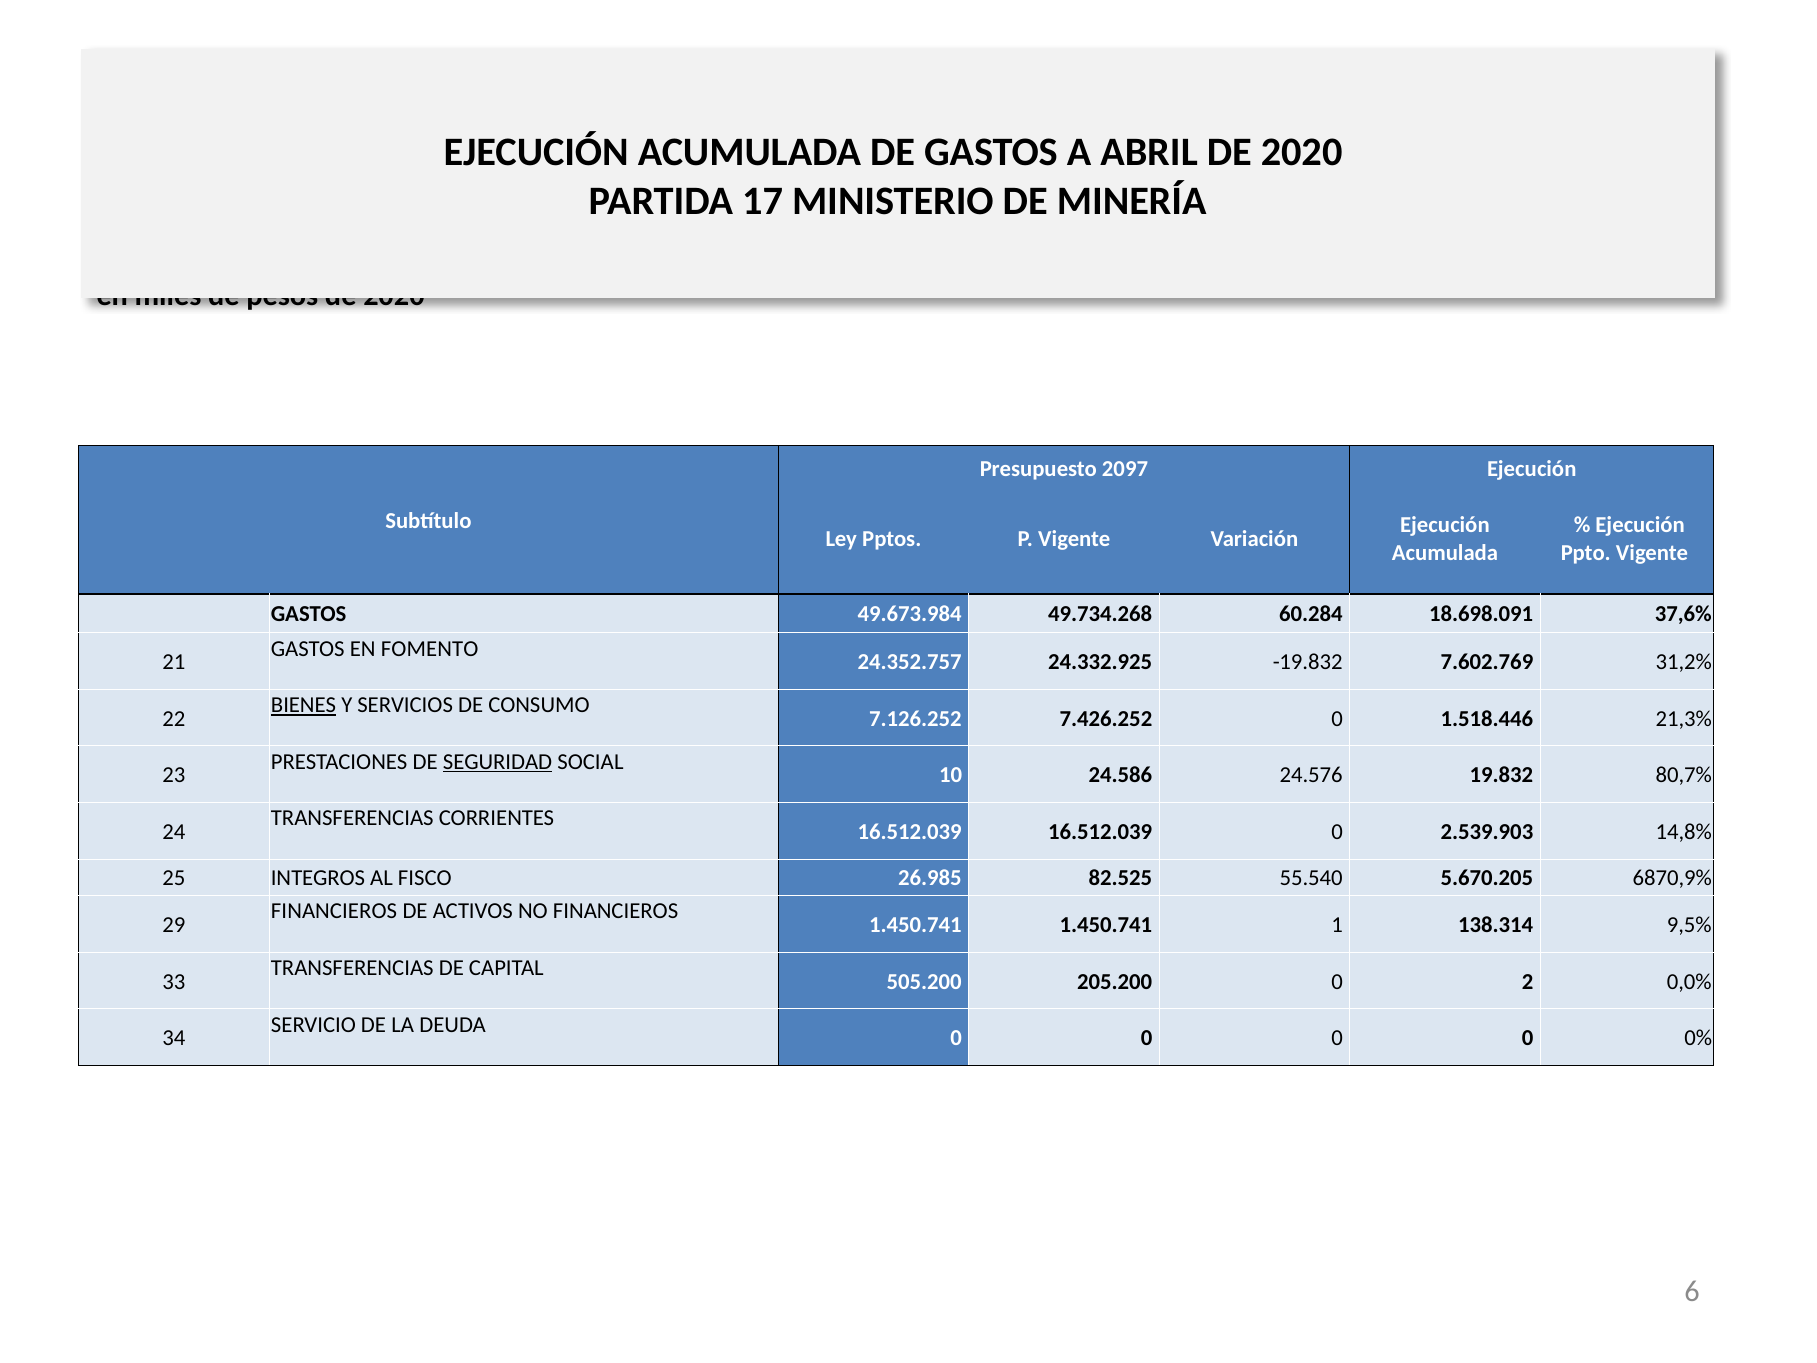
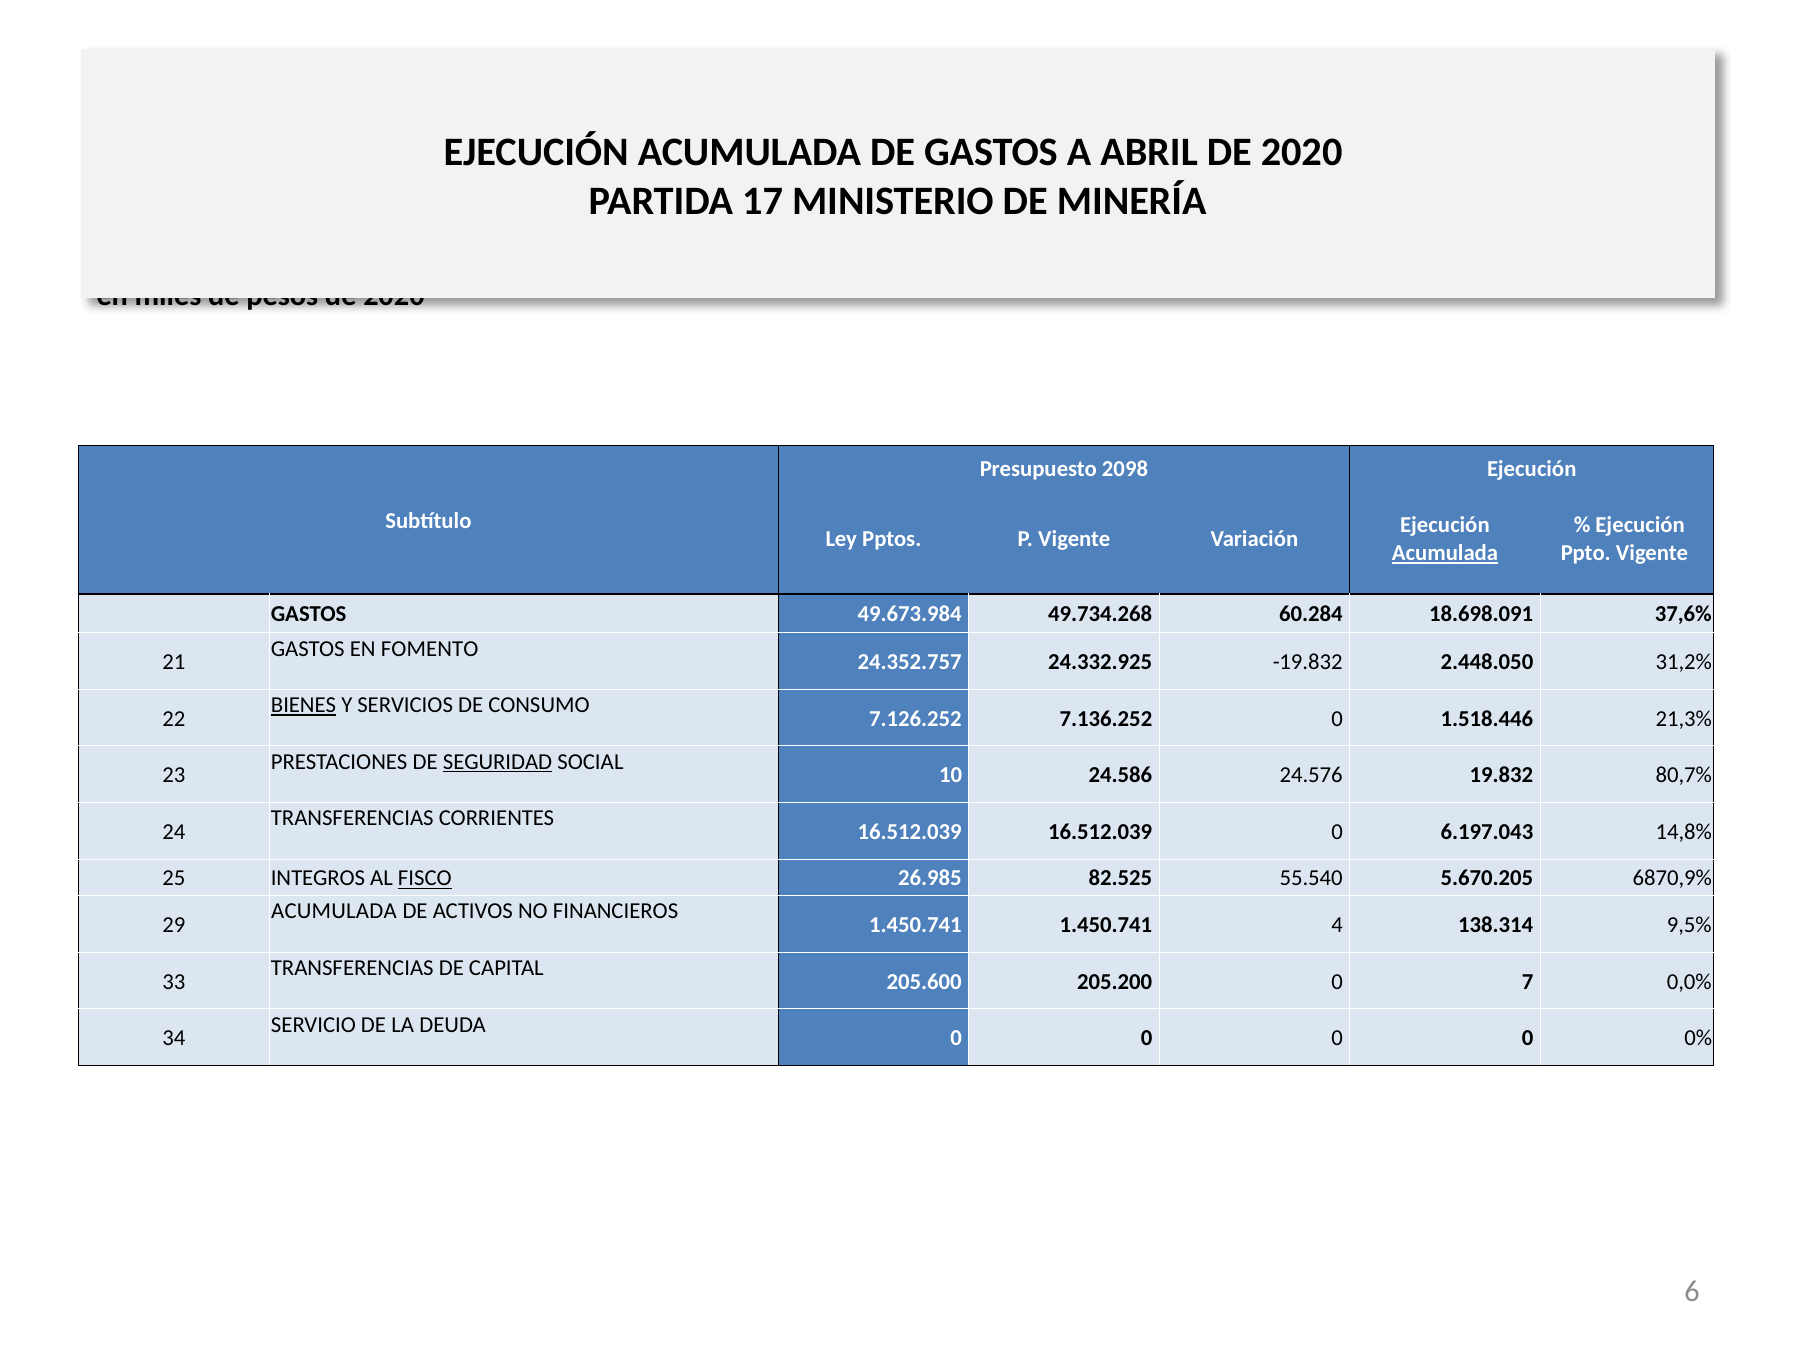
2097: 2097 -> 2098
Acumulada at (1445, 553) underline: none -> present
7.602.769: 7.602.769 -> 2.448.050
7.426.252: 7.426.252 -> 7.136.252
2.539.903: 2.539.903 -> 6.197.043
FISCO underline: none -> present
FINANCIEROS at (334, 911): FINANCIEROS -> ACUMULADA
1: 1 -> 4
505.200: 505.200 -> 205.600
2: 2 -> 7
